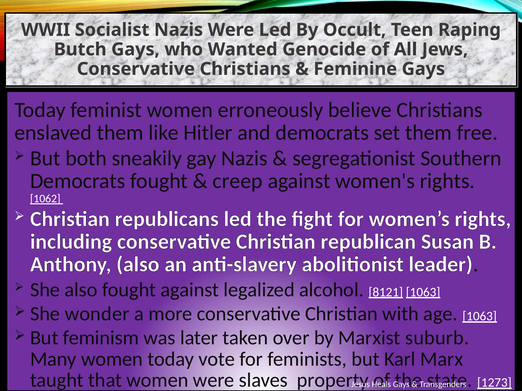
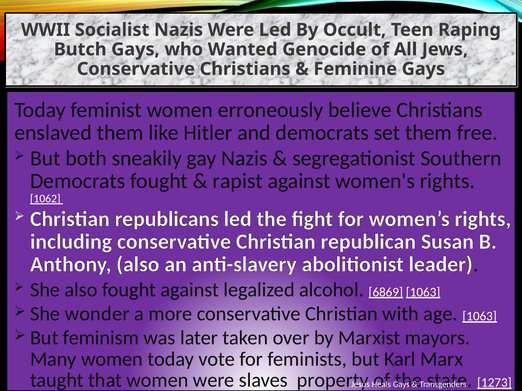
creep: creep -> rapist
8121: 8121 -> 6869
suburb: suburb -> mayors
